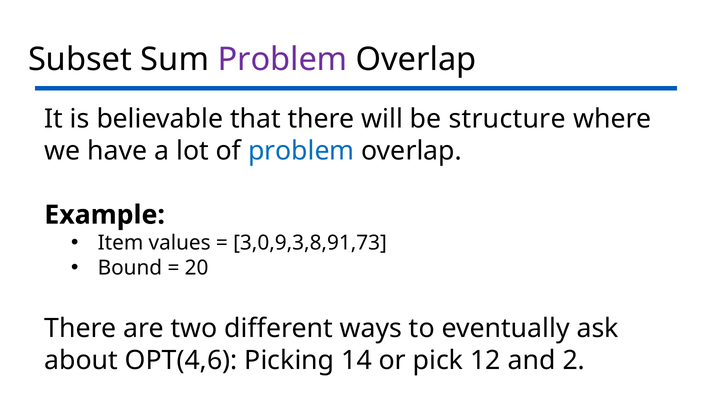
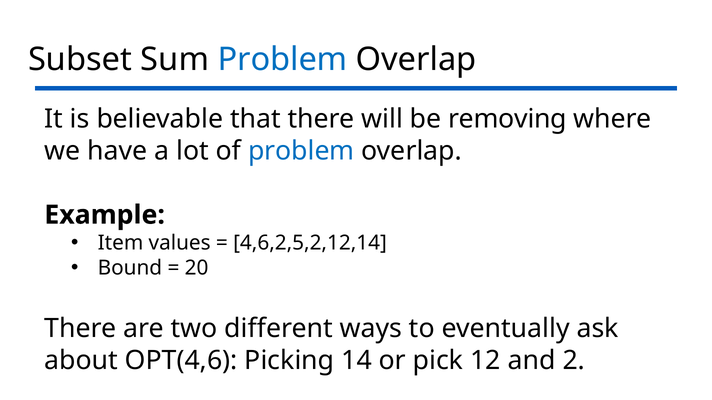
Problem at (282, 60) colour: purple -> blue
structure: structure -> removing
3,0,9,3,8,91,73: 3,0,9,3,8,91,73 -> 4,6,2,5,2,12,14
